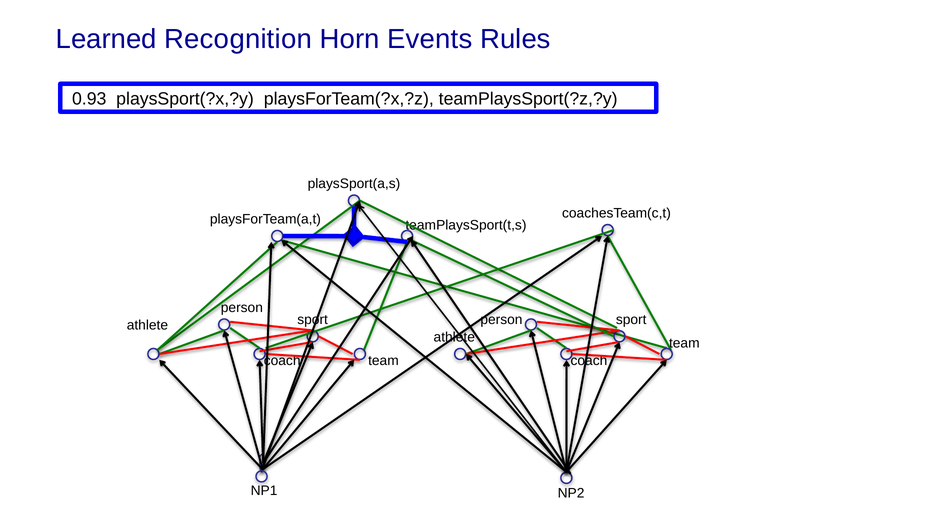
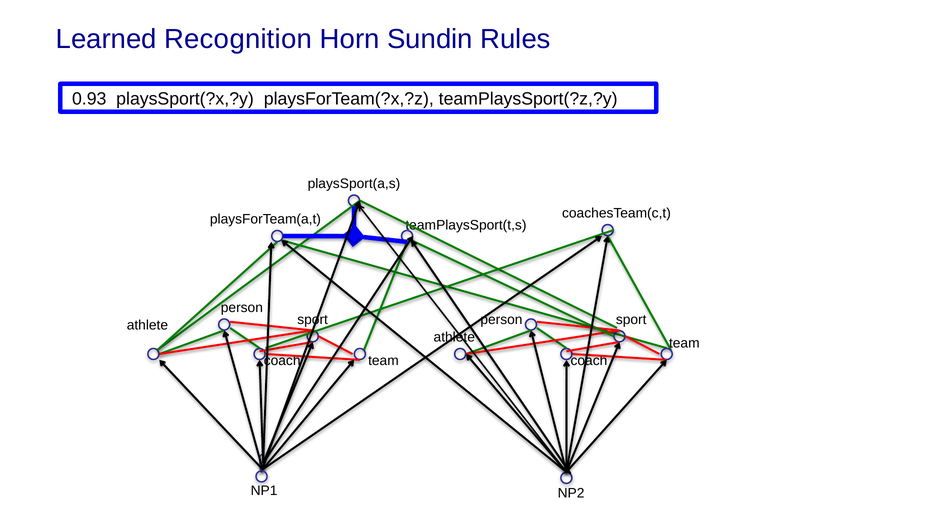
Events: Events -> Sundin
